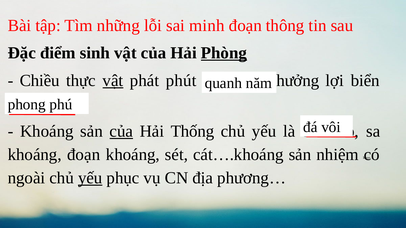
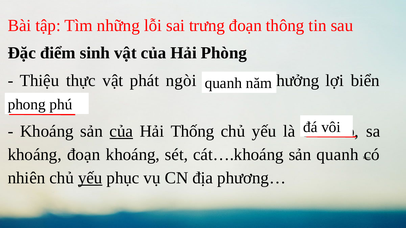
minh: minh -> trưng
Phòng underline: present -> none
Chiều: Chiều -> Thiệu
vật at (113, 81) underline: present -> none
phút: phút -> ngòi
sản nhiệm: nhiệm -> quanh
ngoài: ngoài -> nhiên
